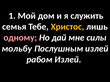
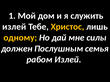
семья at (14, 27): семья -> излей
одному colour: pink -> yellow
мольбу: мольбу -> должен
Послушным излей: излей -> семья
